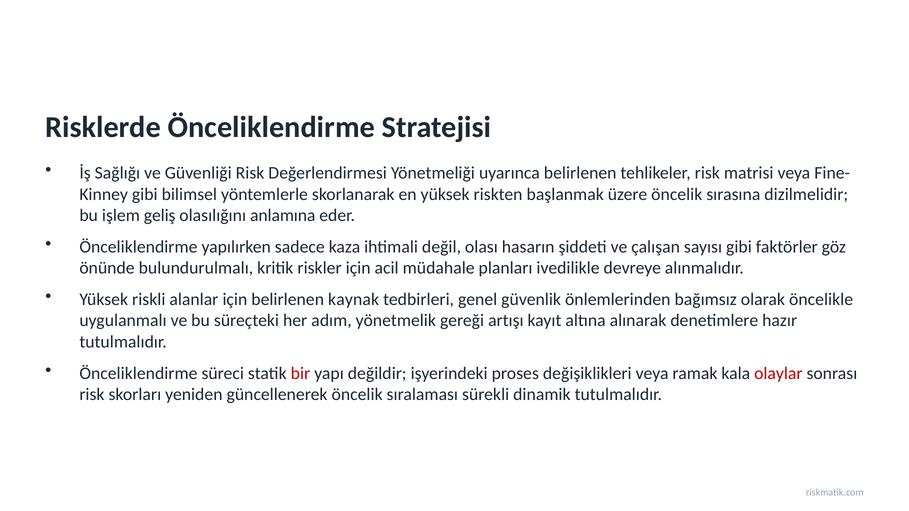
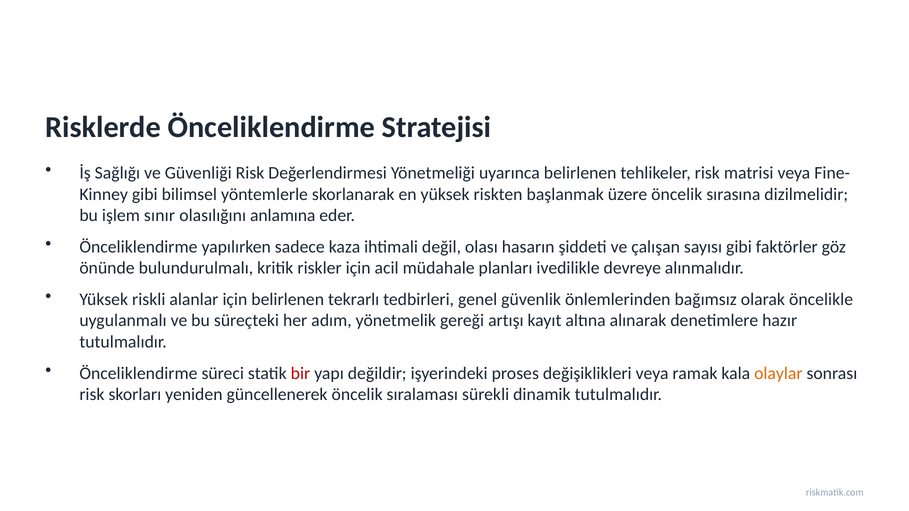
geliş: geliş -> sınır
kaynak: kaynak -> tekrarlı
olaylar colour: red -> orange
